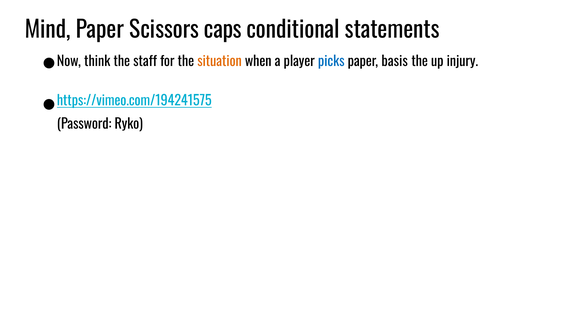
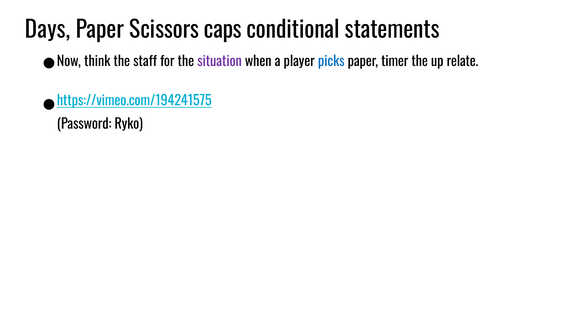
Mind: Mind -> Days
situation colour: orange -> purple
basis: basis -> timer
injury: injury -> relate
